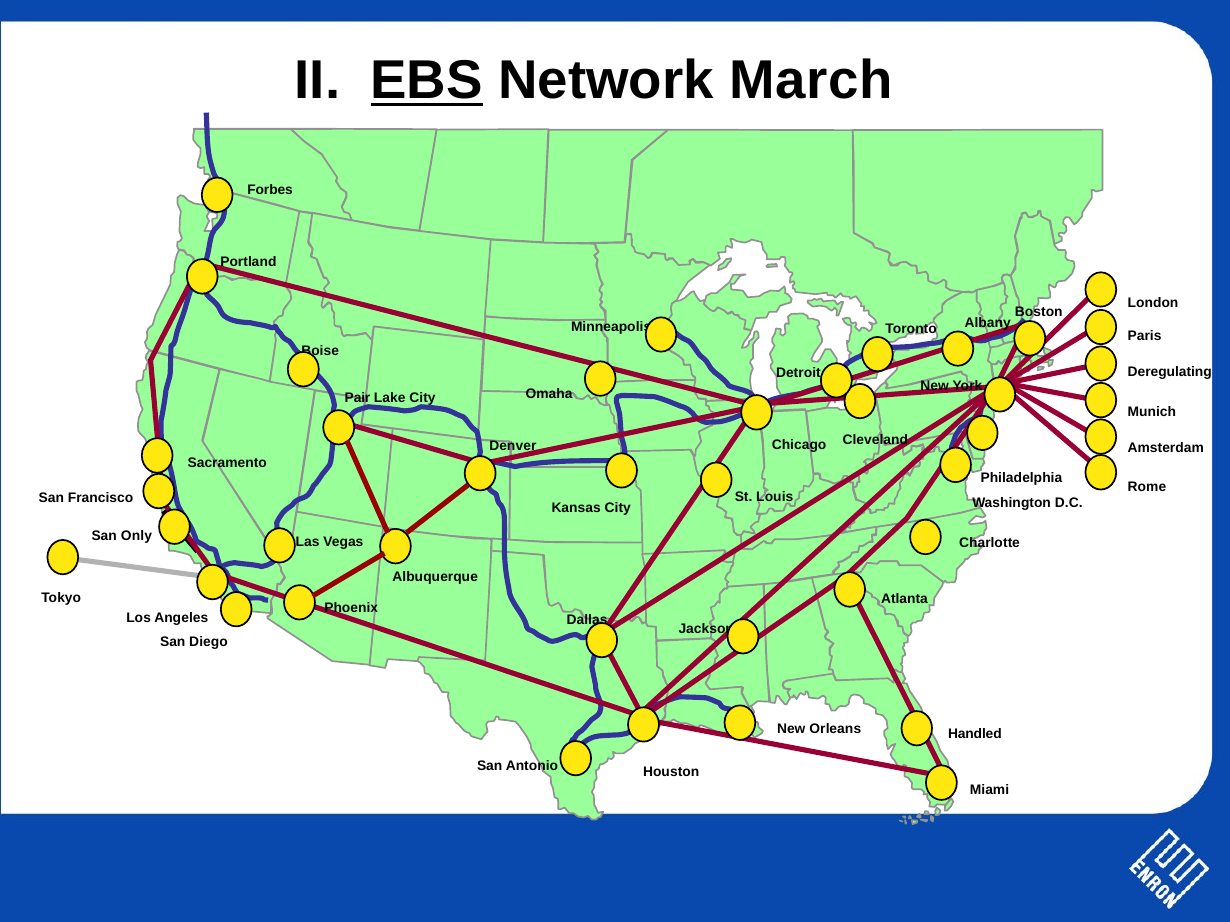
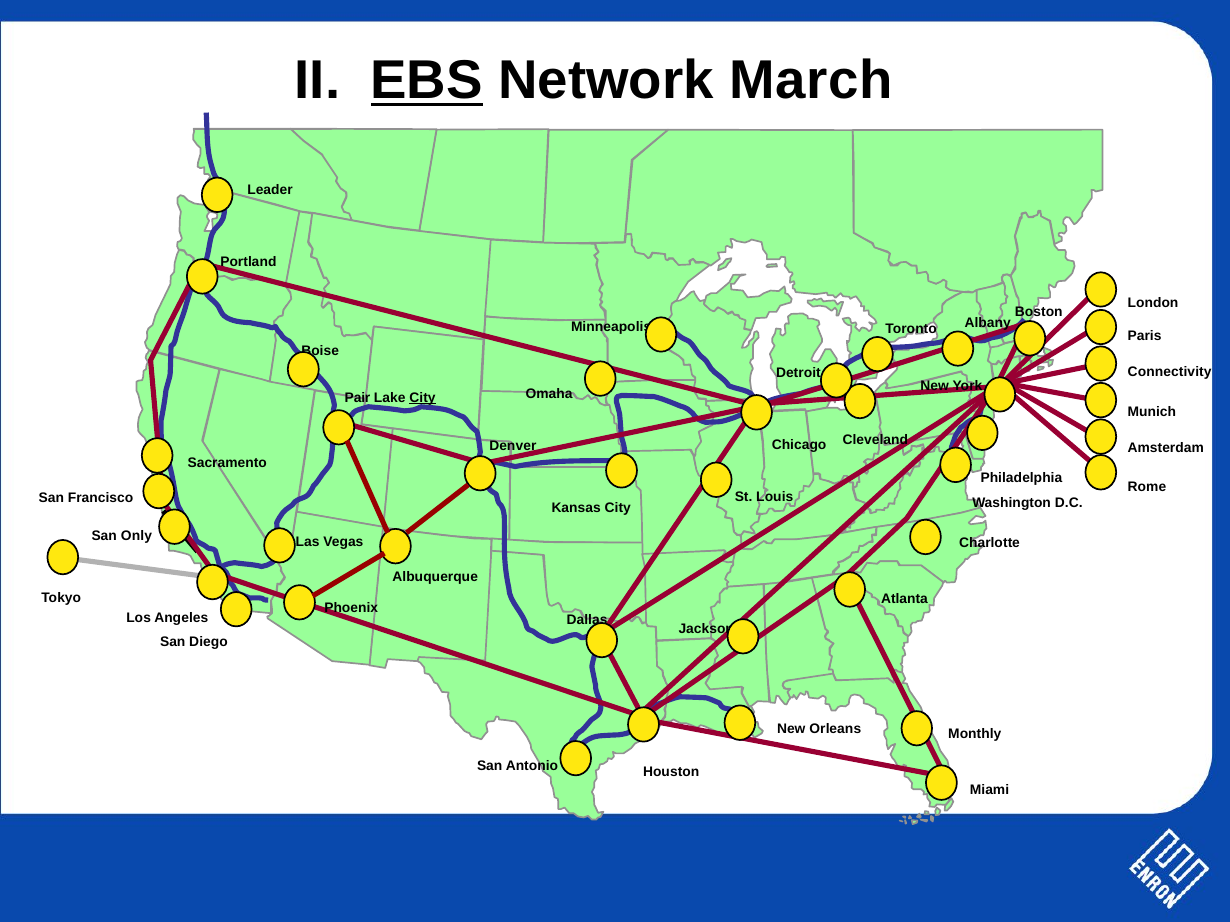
Forbes: Forbes -> Leader
Deregulating: Deregulating -> Connectivity
City at (423, 398) underline: none -> present
Handled: Handled -> Monthly
